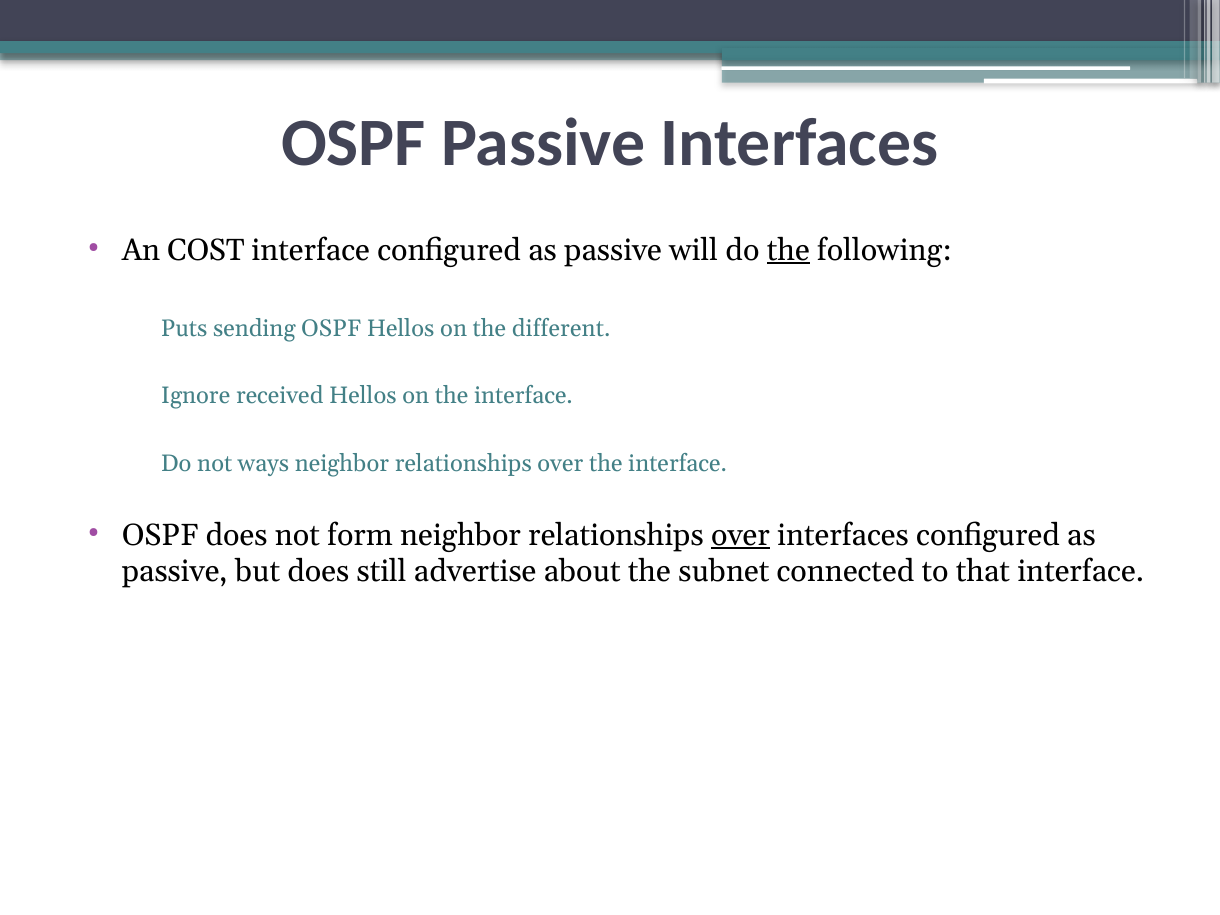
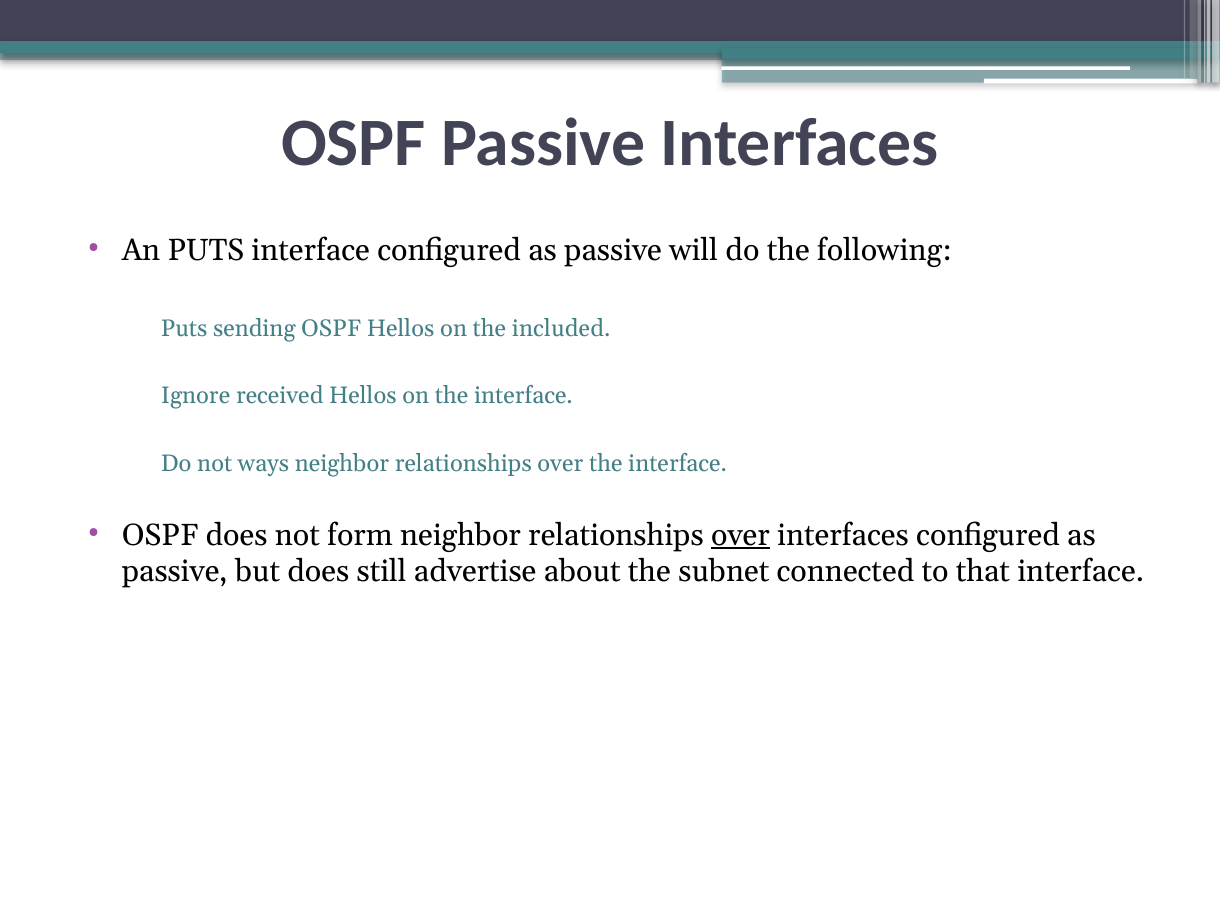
An COST: COST -> PUTS
the at (788, 250) underline: present -> none
different: different -> included
